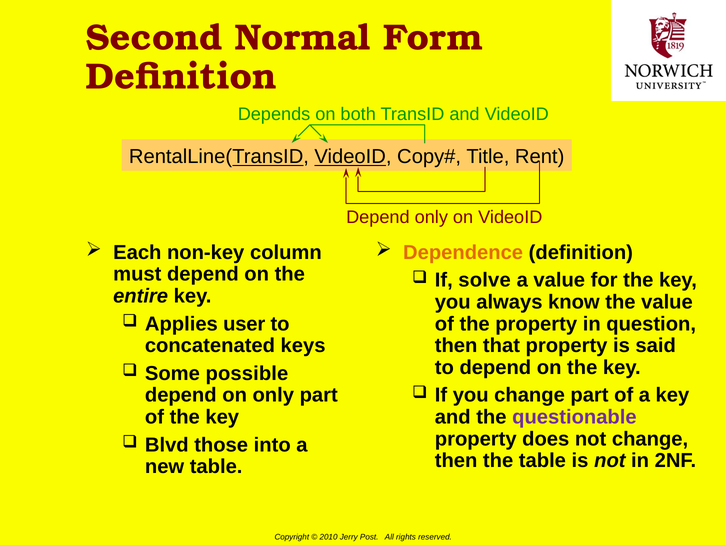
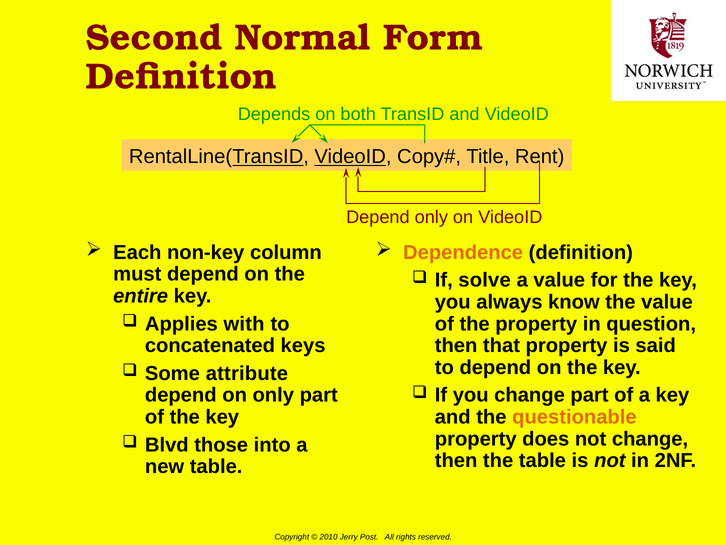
user: user -> with
possible: possible -> attribute
questionable colour: purple -> orange
